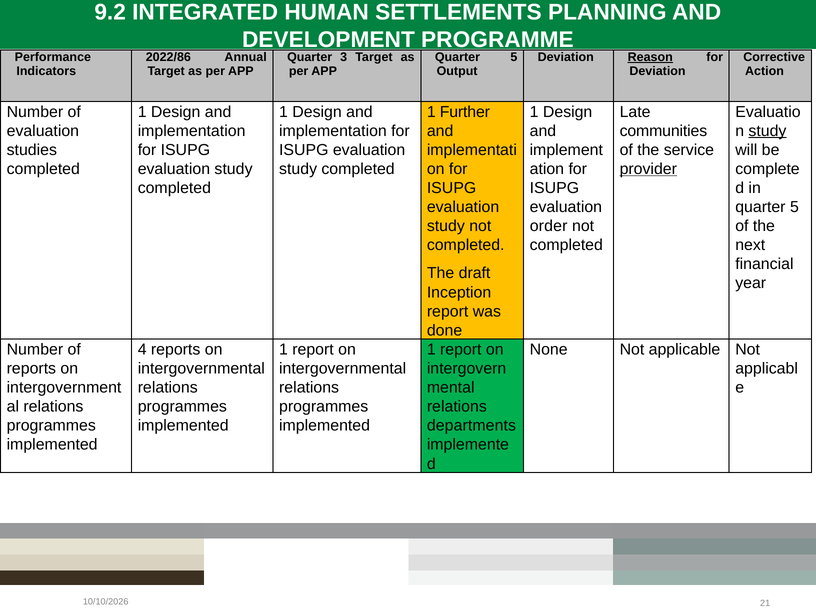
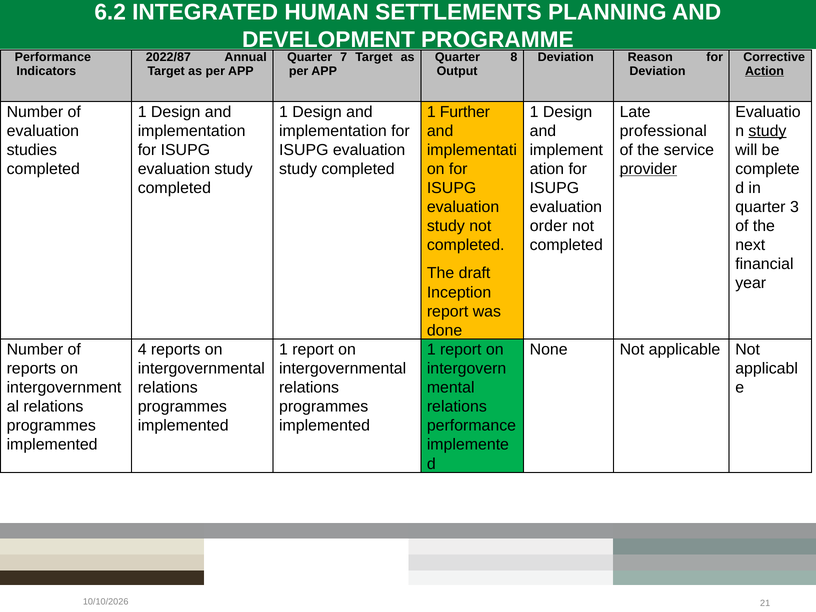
9.2: 9.2 -> 6.2
2022/86: 2022/86 -> 2022/87
3: 3 -> 7
5 at (514, 57): 5 -> 8
Reason underline: present -> none
Action underline: none -> present
communities: communities -> professional
5 at (794, 207): 5 -> 3
departments at (471, 426): departments -> performance
